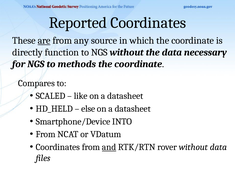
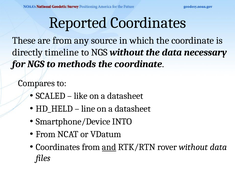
are underline: present -> none
function: function -> timeline
else: else -> line
